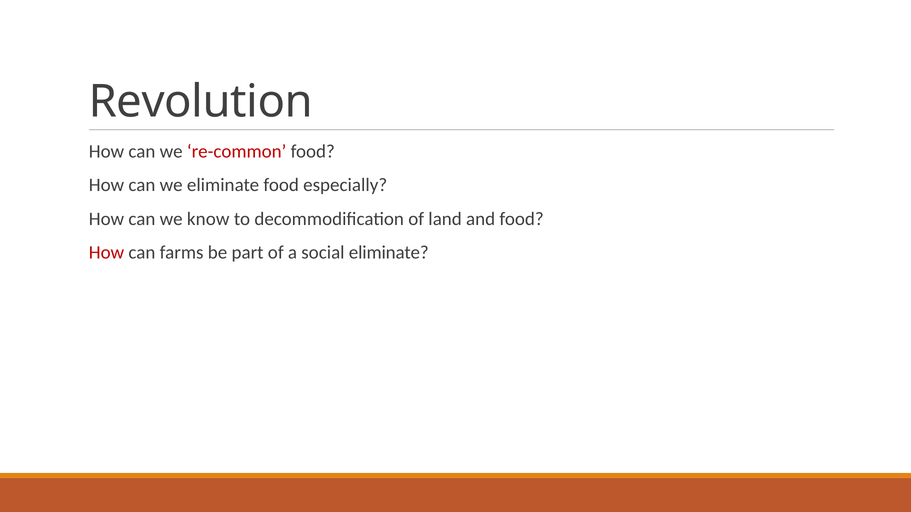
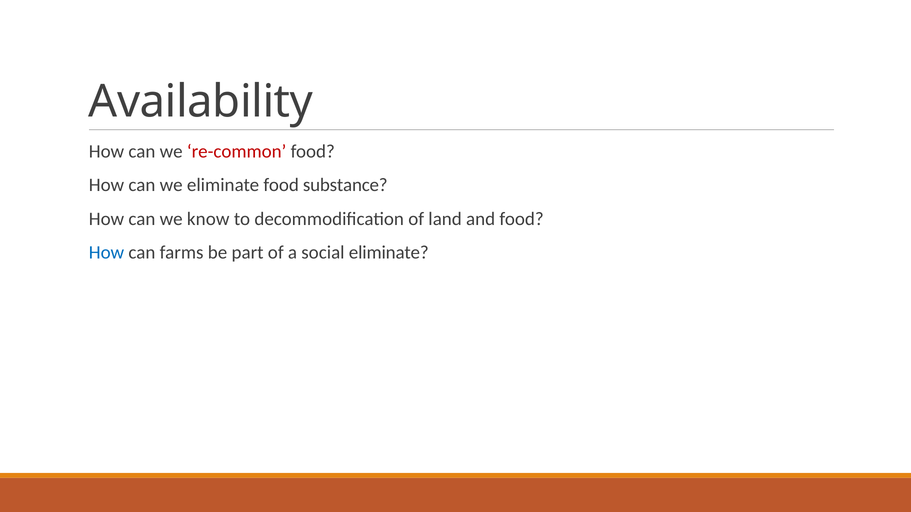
Revolution: Revolution -> Availability
especially: especially -> substance
How at (106, 253) colour: red -> blue
